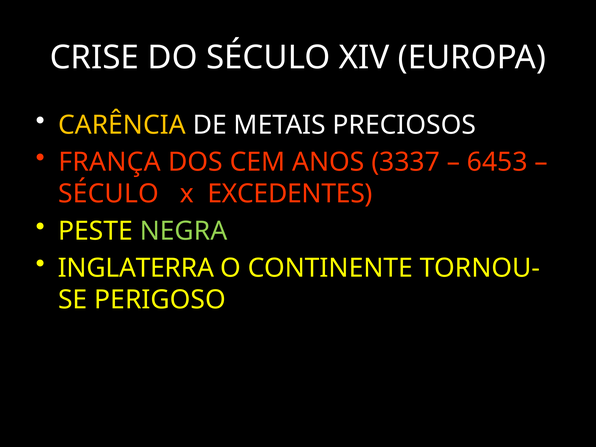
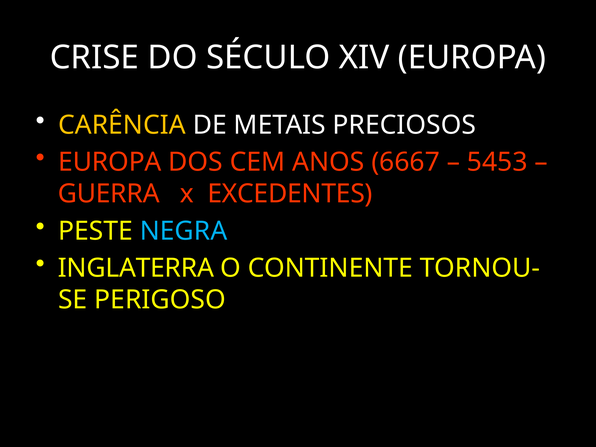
FRANÇA at (110, 162): FRANÇA -> EUROPA
3337: 3337 -> 6667
6453: 6453 -> 5453
SÉCULO at (108, 194): SÉCULO -> GUERRA
NEGRA colour: light green -> light blue
